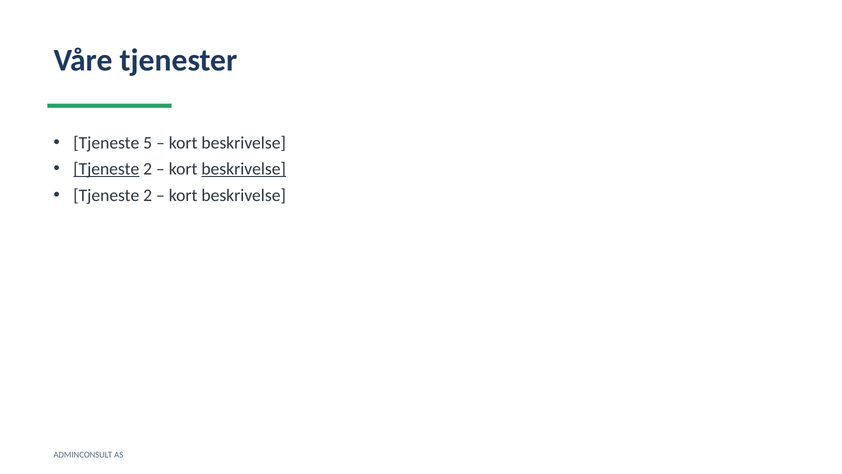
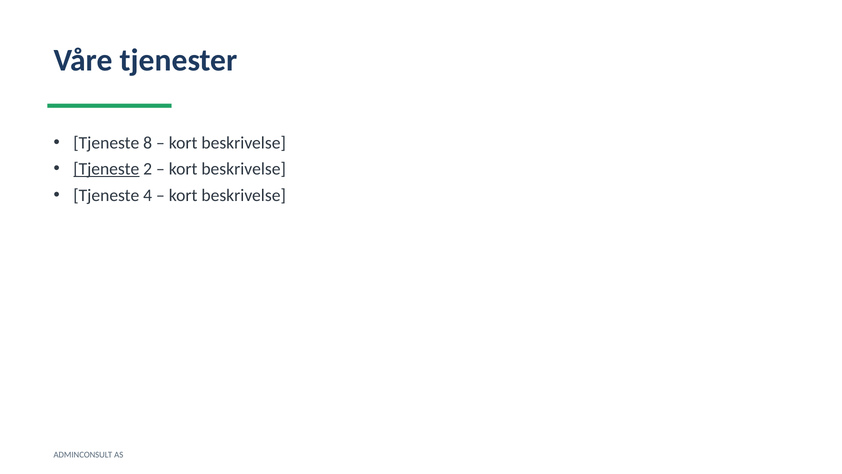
5: 5 -> 8
beskrivelse at (244, 169) underline: present -> none
2 at (148, 195): 2 -> 4
